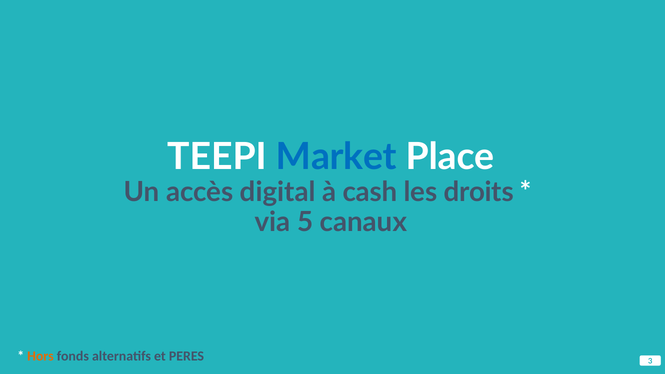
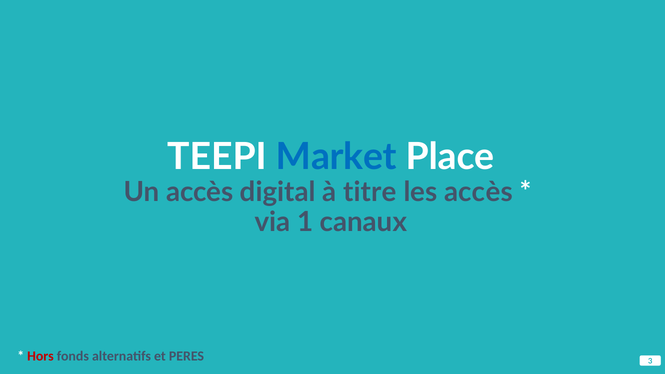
cash: cash -> titre
les droits: droits -> accès
5: 5 -> 1
Hors colour: orange -> red
